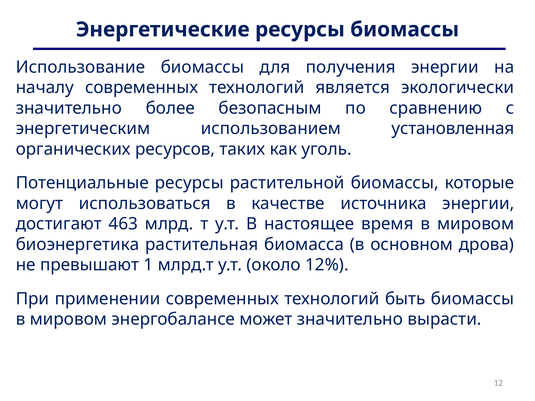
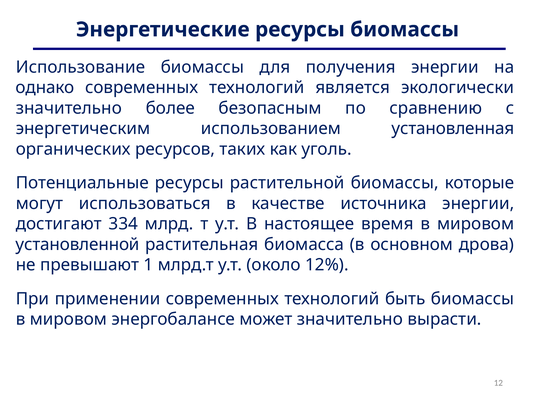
началу: началу -> однако
463: 463 -> 334
биоэнергетика: биоэнергетика -> установленной
